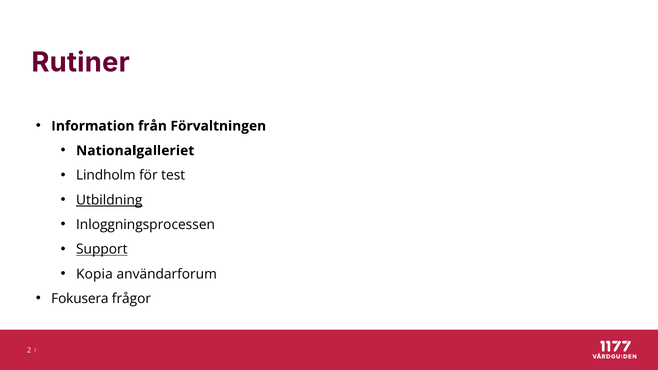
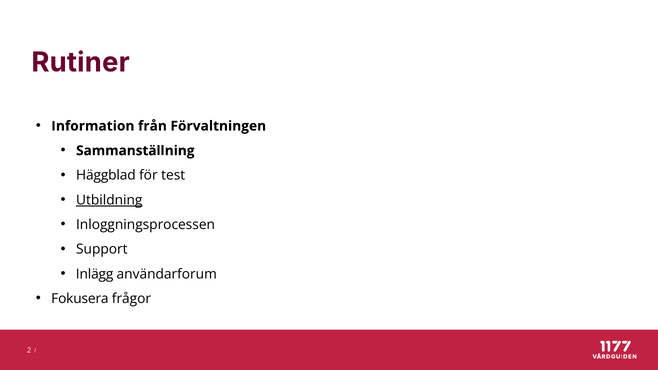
Nationalgalleriet: Nationalgalleriet -> Sammanställning
Lindholm: Lindholm -> Häggblad
Support underline: present -> none
Kopia: Kopia -> Inlägg
